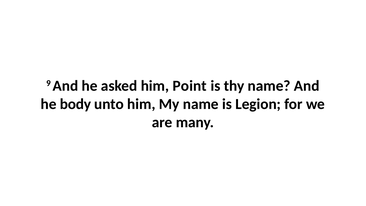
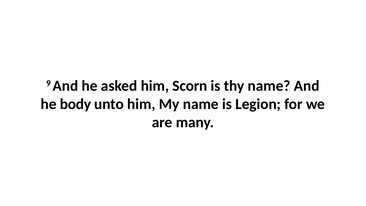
Point: Point -> Scorn
